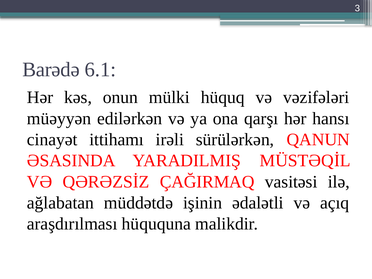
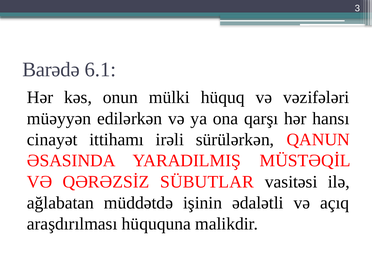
ÇAĞIRMAQ: ÇAĞIRMAQ -> SÜBUTLAR
